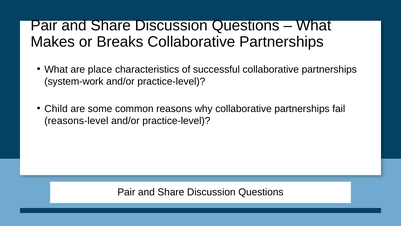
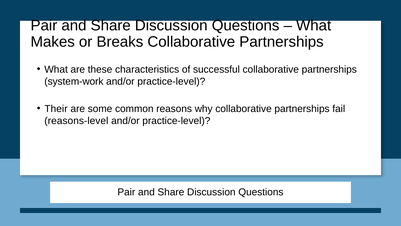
place: place -> these
Child: Child -> Their
